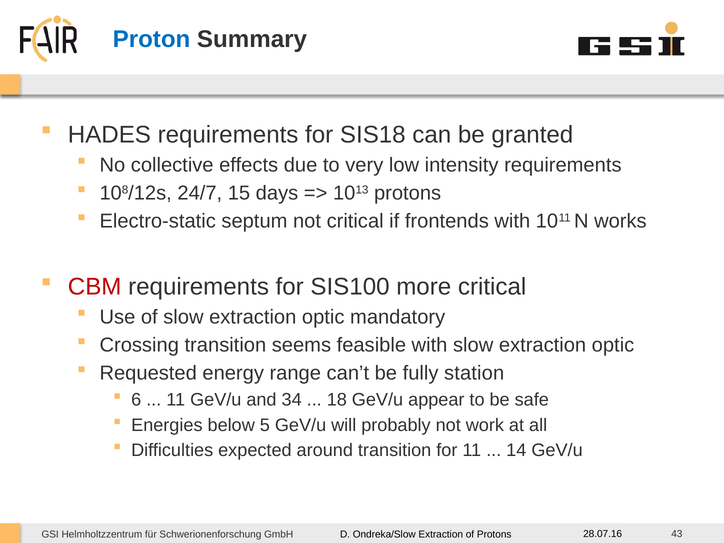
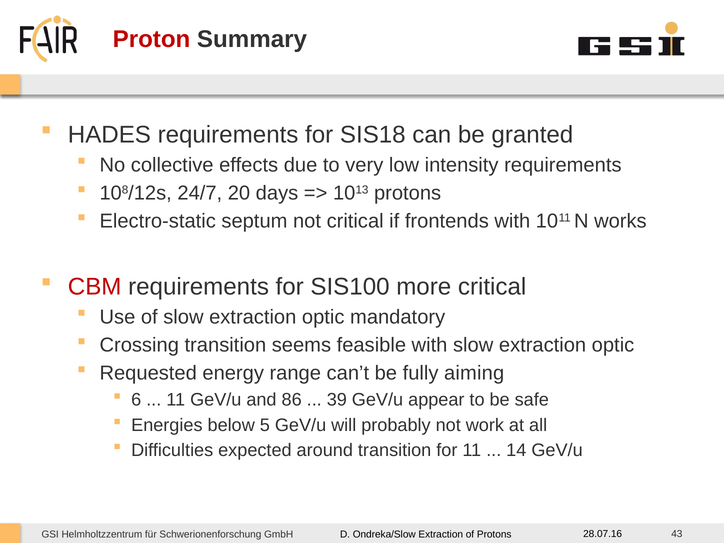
Proton colour: blue -> red
15: 15 -> 20
station: station -> aiming
34: 34 -> 86
18: 18 -> 39
